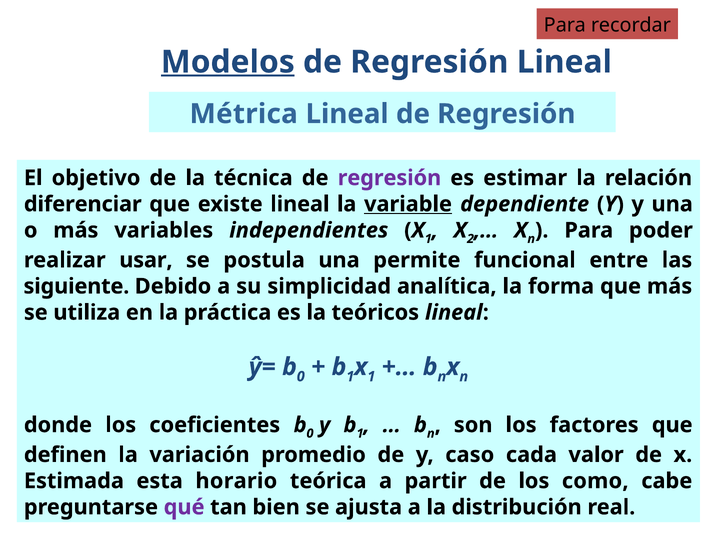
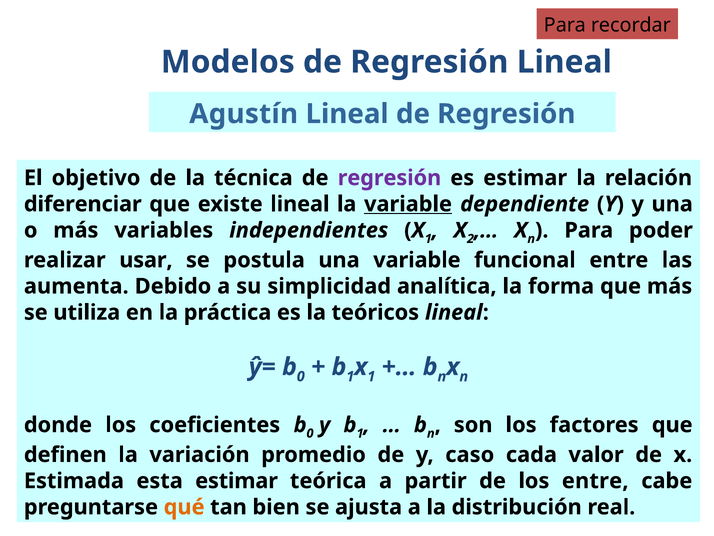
Modelos underline: present -> none
Métrica: Métrica -> Agustín
una permite: permite -> variable
siguiente: siguiente -> aumenta
esta horario: horario -> estimar
los como: como -> entre
qué colour: purple -> orange
